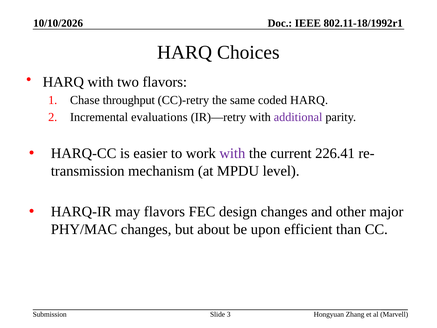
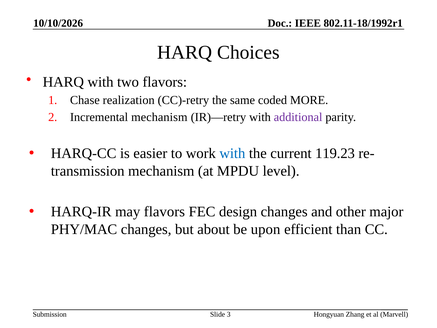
throughput: throughput -> realization
coded HARQ: HARQ -> MORE
Incremental evaluations: evaluations -> mechanism
with at (232, 153) colour: purple -> blue
226.41: 226.41 -> 119.23
